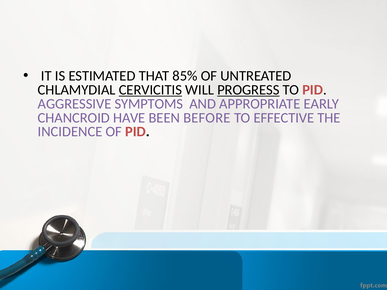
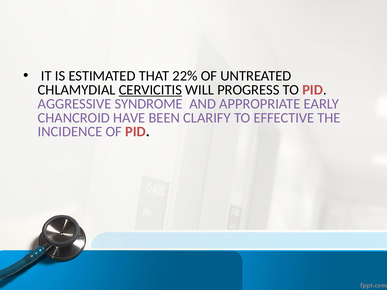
85%: 85% -> 22%
PROGRESS underline: present -> none
SYMPTOMS: SYMPTOMS -> SYNDROME
BEFORE: BEFORE -> CLARIFY
